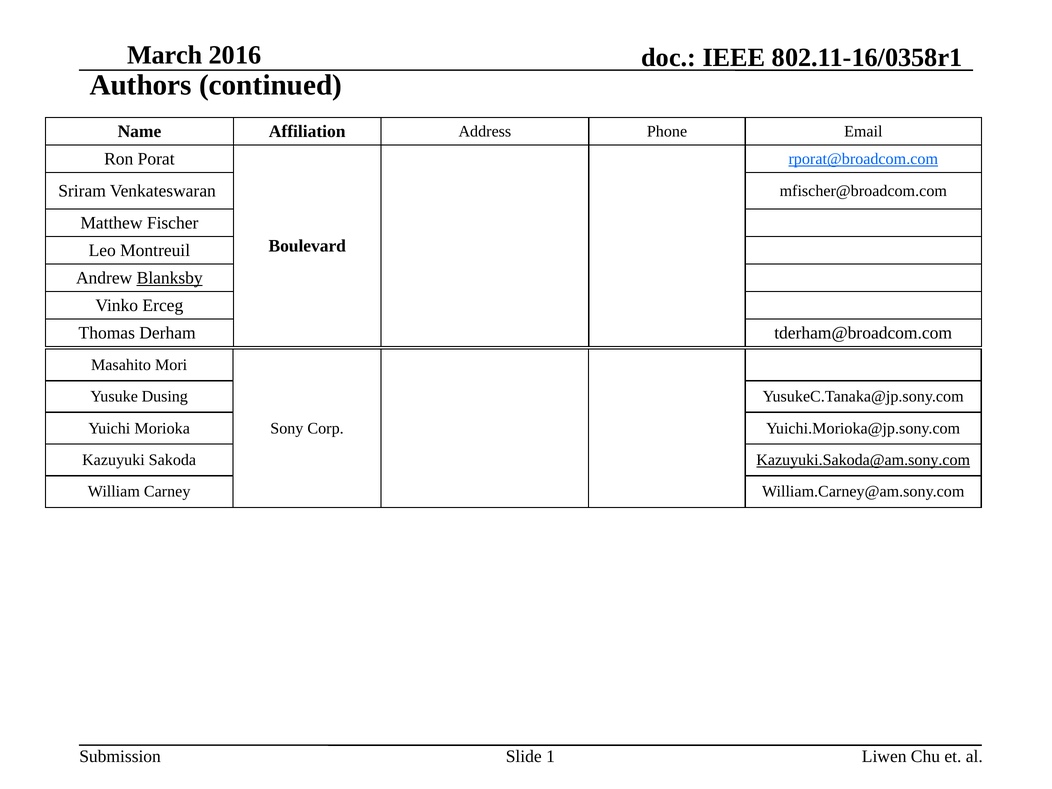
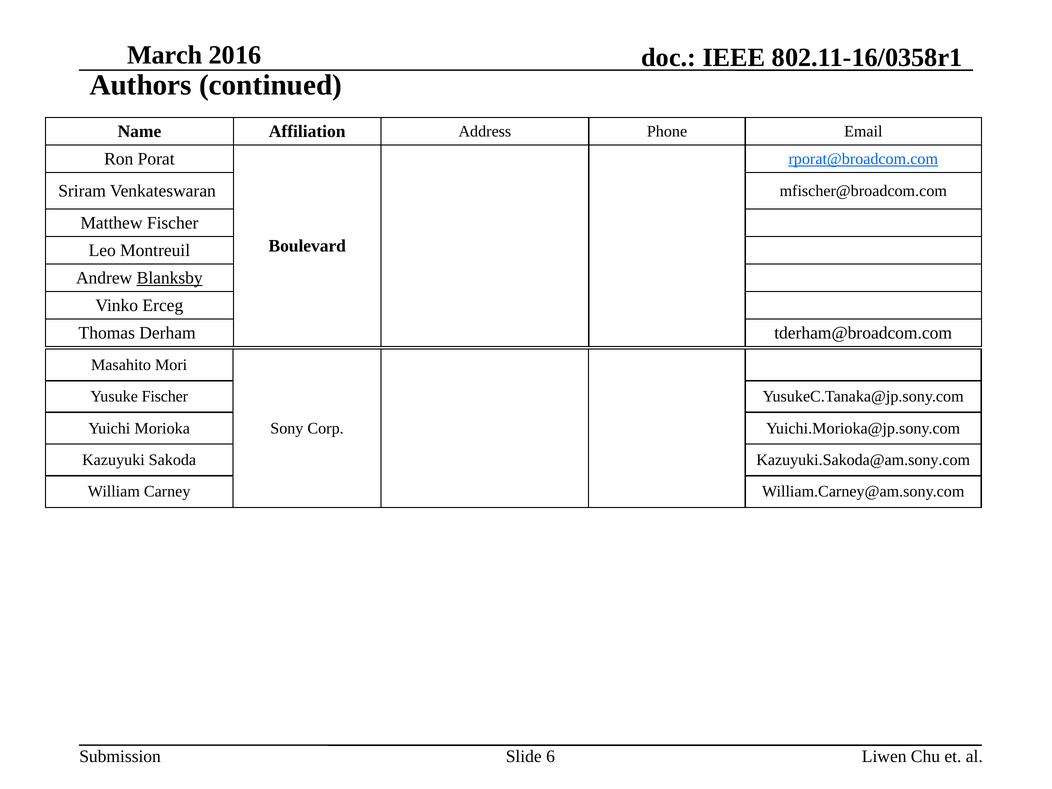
Yusuke Dusing: Dusing -> Fischer
Kazuyuki.Sakoda@am.sony.com underline: present -> none
1: 1 -> 6
